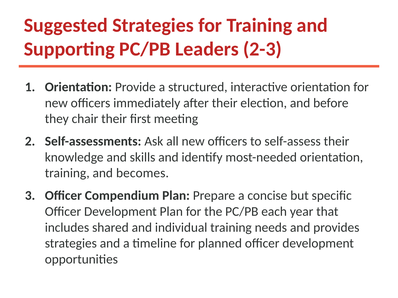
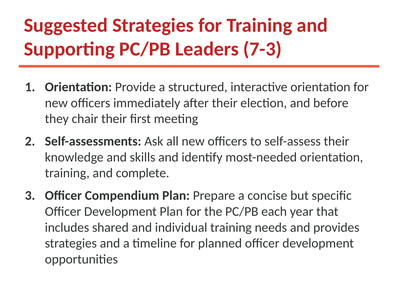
2-3: 2-3 -> 7-3
becomes: becomes -> complete
